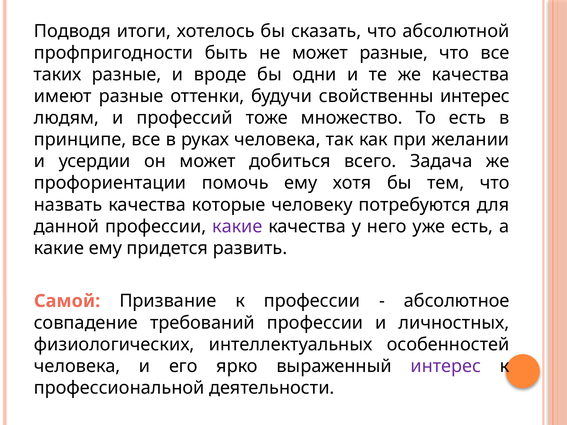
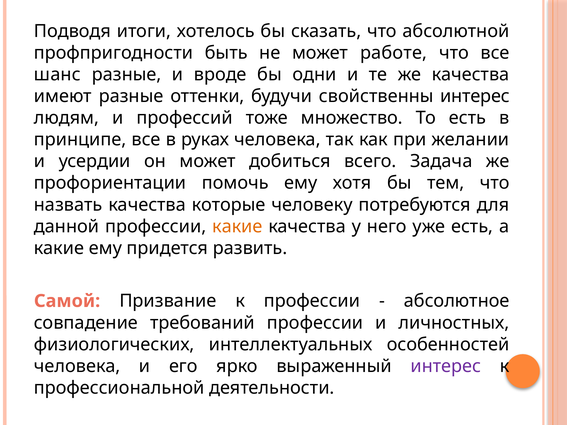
может разные: разные -> работе
таких: таких -> шанс
какие at (237, 227) colour: purple -> orange
